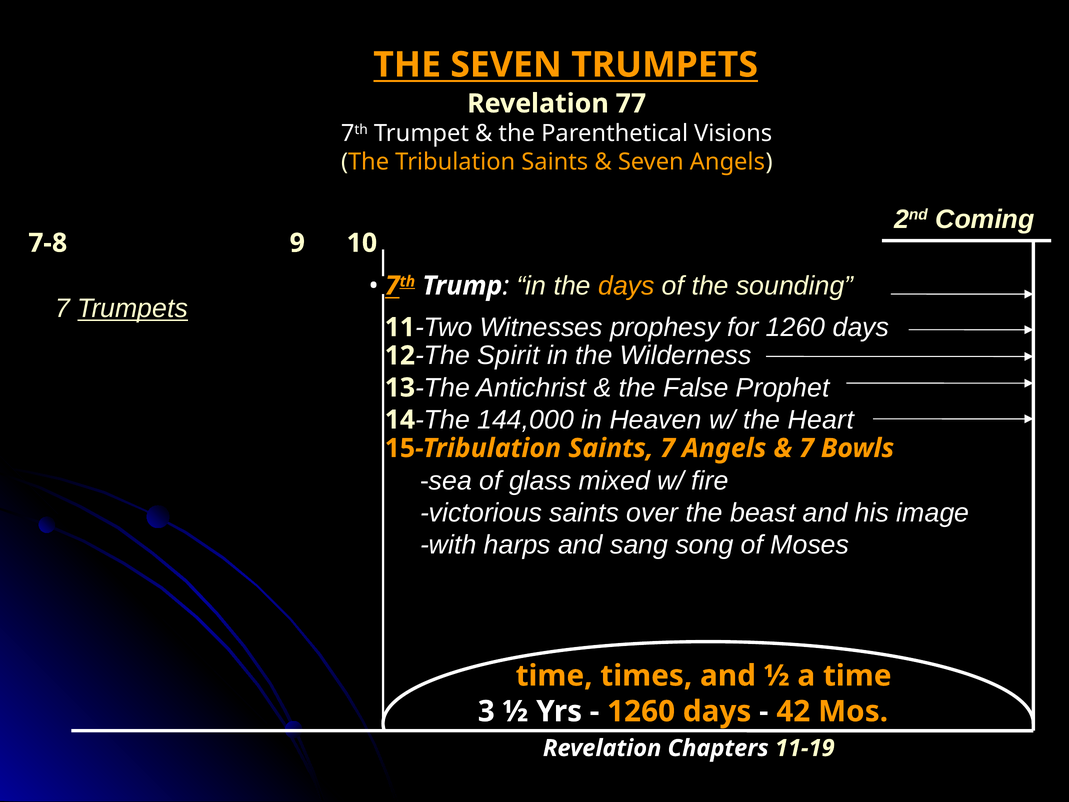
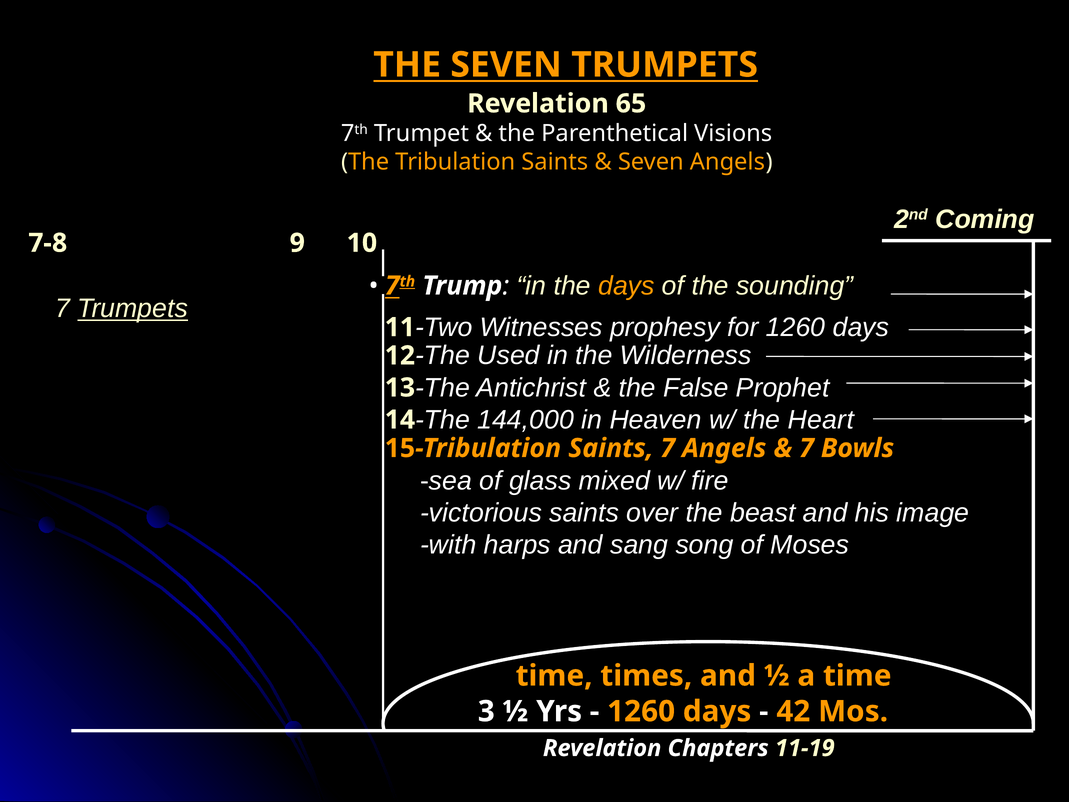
77: 77 -> 65
Spirit: Spirit -> Used
